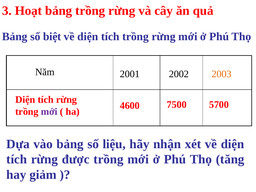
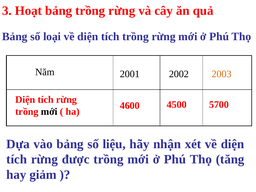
biệt: biệt -> loại
7500: 7500 -> 4500
mới at (49, 112) colour: purple -> black
